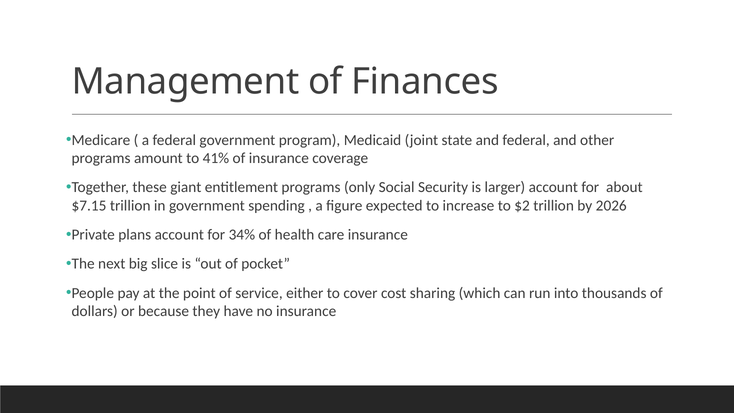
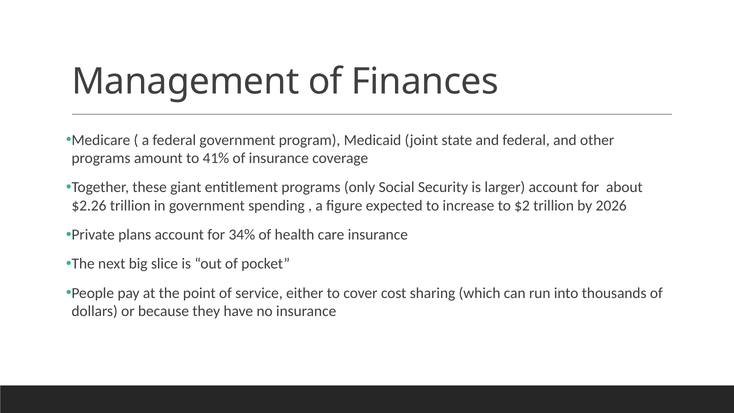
$7.15: $7.15 -> $2.26
